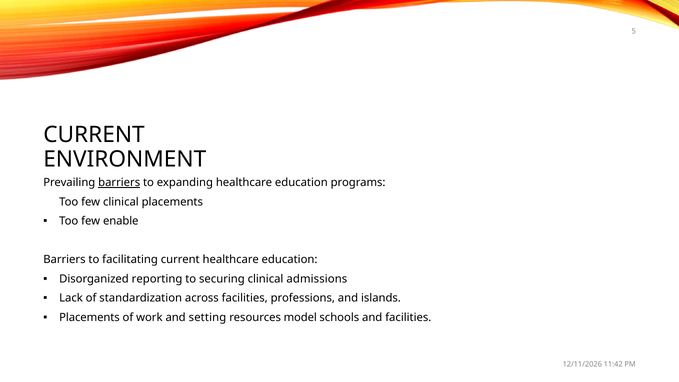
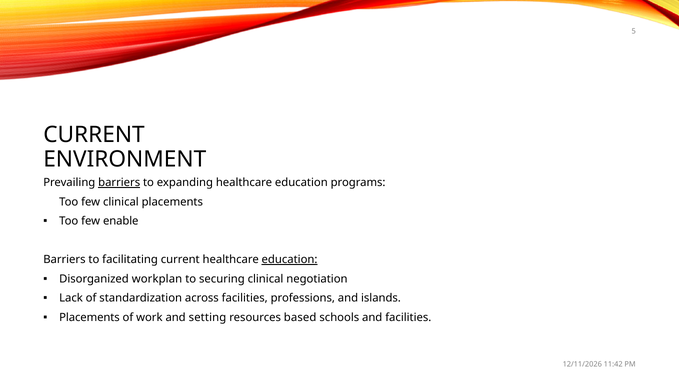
education at (290, 260) underline: none -> present
reporting: reporting -> workplan
admissions: admissions -> negotiation
model: model -> based
